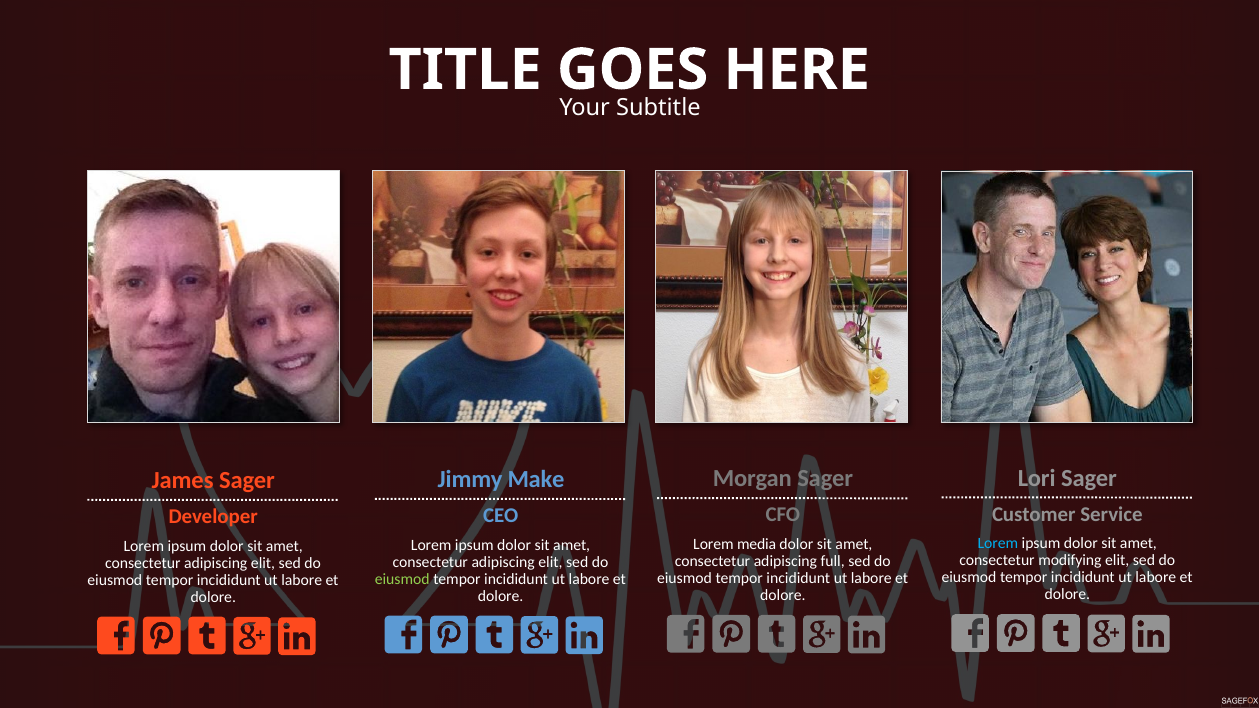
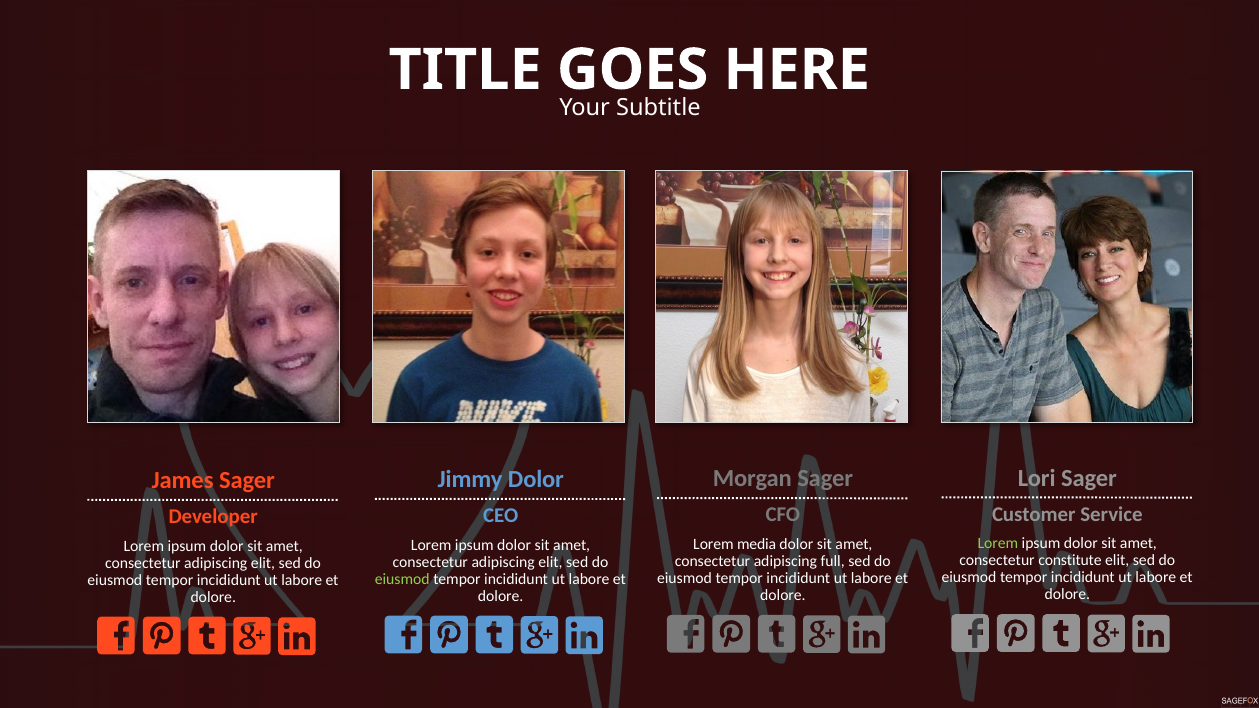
Jimmy Make: Make -> Dolor
Lorem at (998, 544) colour: light blue -> light green
modifying: modifying -> constitute
